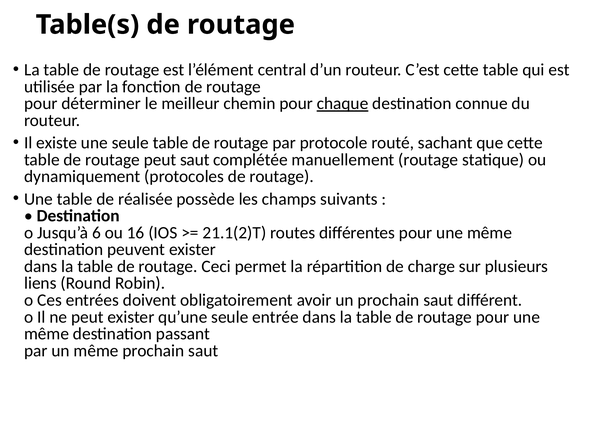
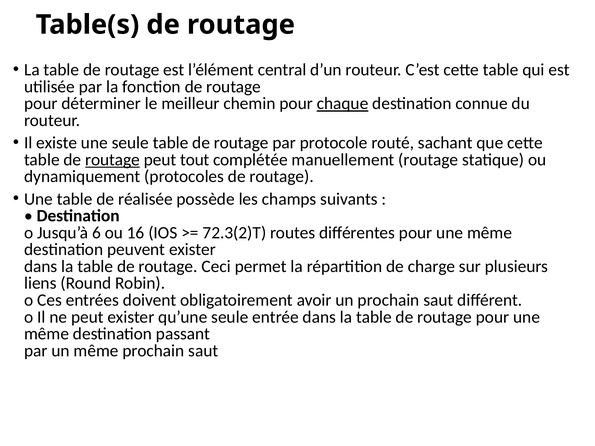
routage at (113, 160) underline: none -> present
peut saut: saut -> tout
21.1(2)T: 21.1(2)T -> 72.3(2)T
